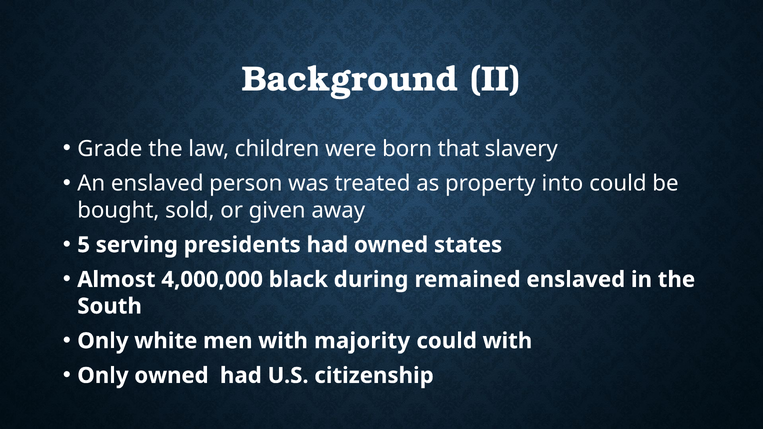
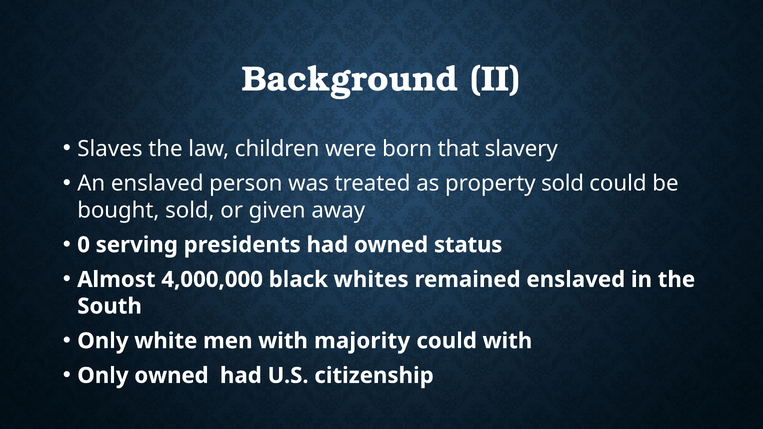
Grade: Grade -> Slaves
property into: into -> sold
5: 5 -> 0
states: states -> status
during: during -> whites
